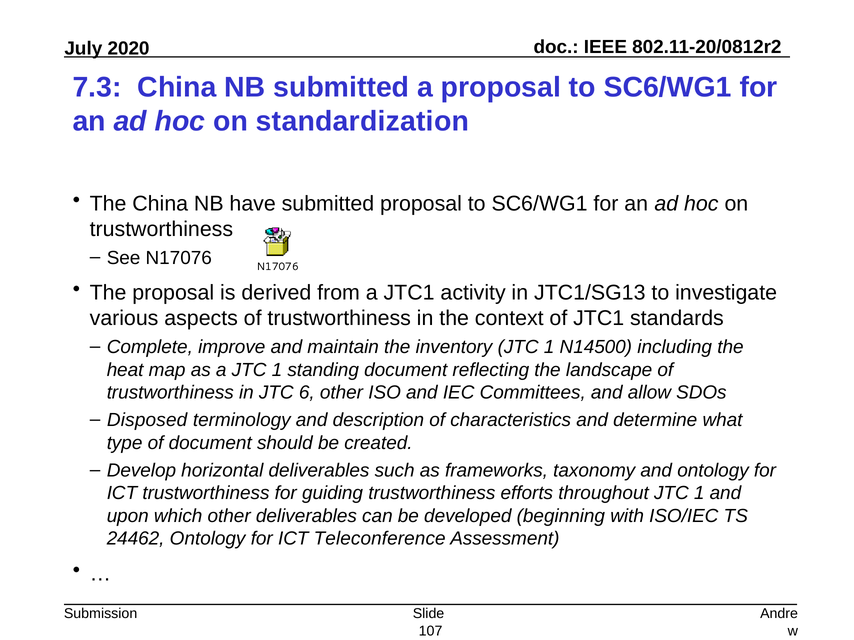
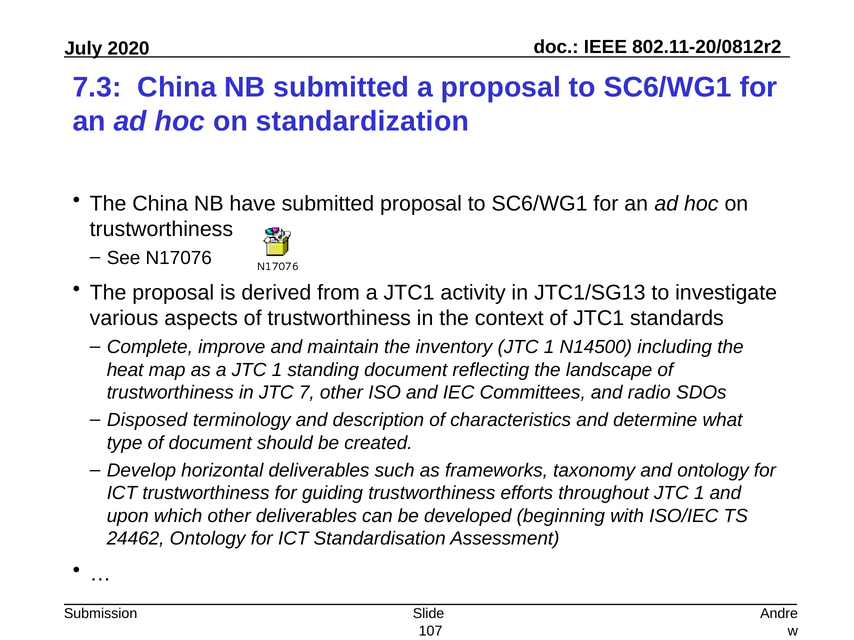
6: 6 -> 7
allow: allow -> radio
Teleconference: Teleconference -> Standardisation
